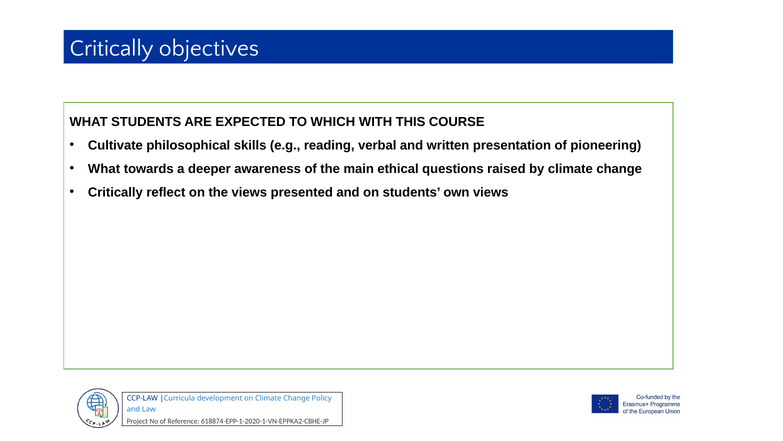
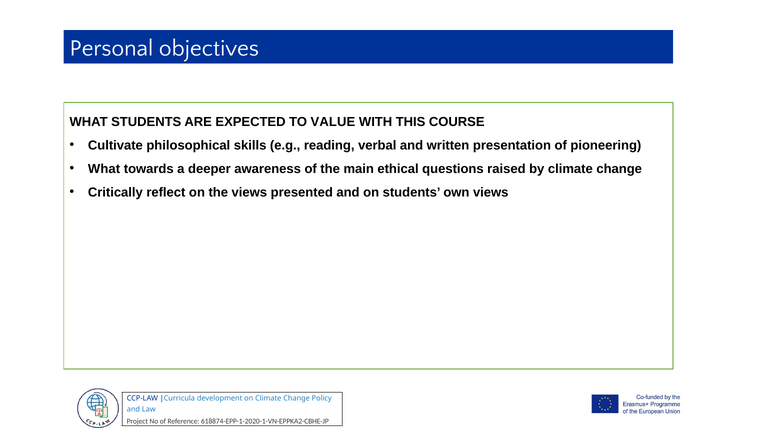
Critically at (112, 48): Critically -> Personal
WHICH: WHICH -> VALUE
